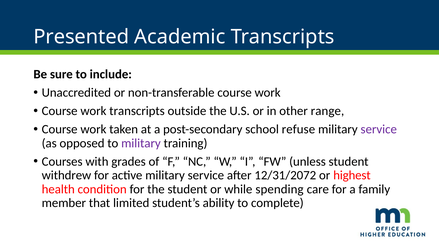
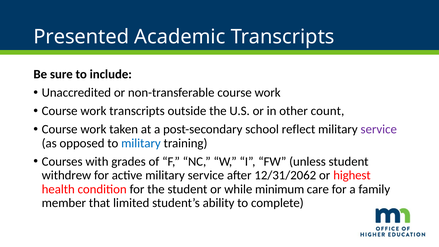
range: range -> count
refuse: refuse -> reflect
military at (141, 143) colour: purple -> blue
12/31/2072: 12/31/2072 -> 12/31/2062
spending: spending -> minimum
